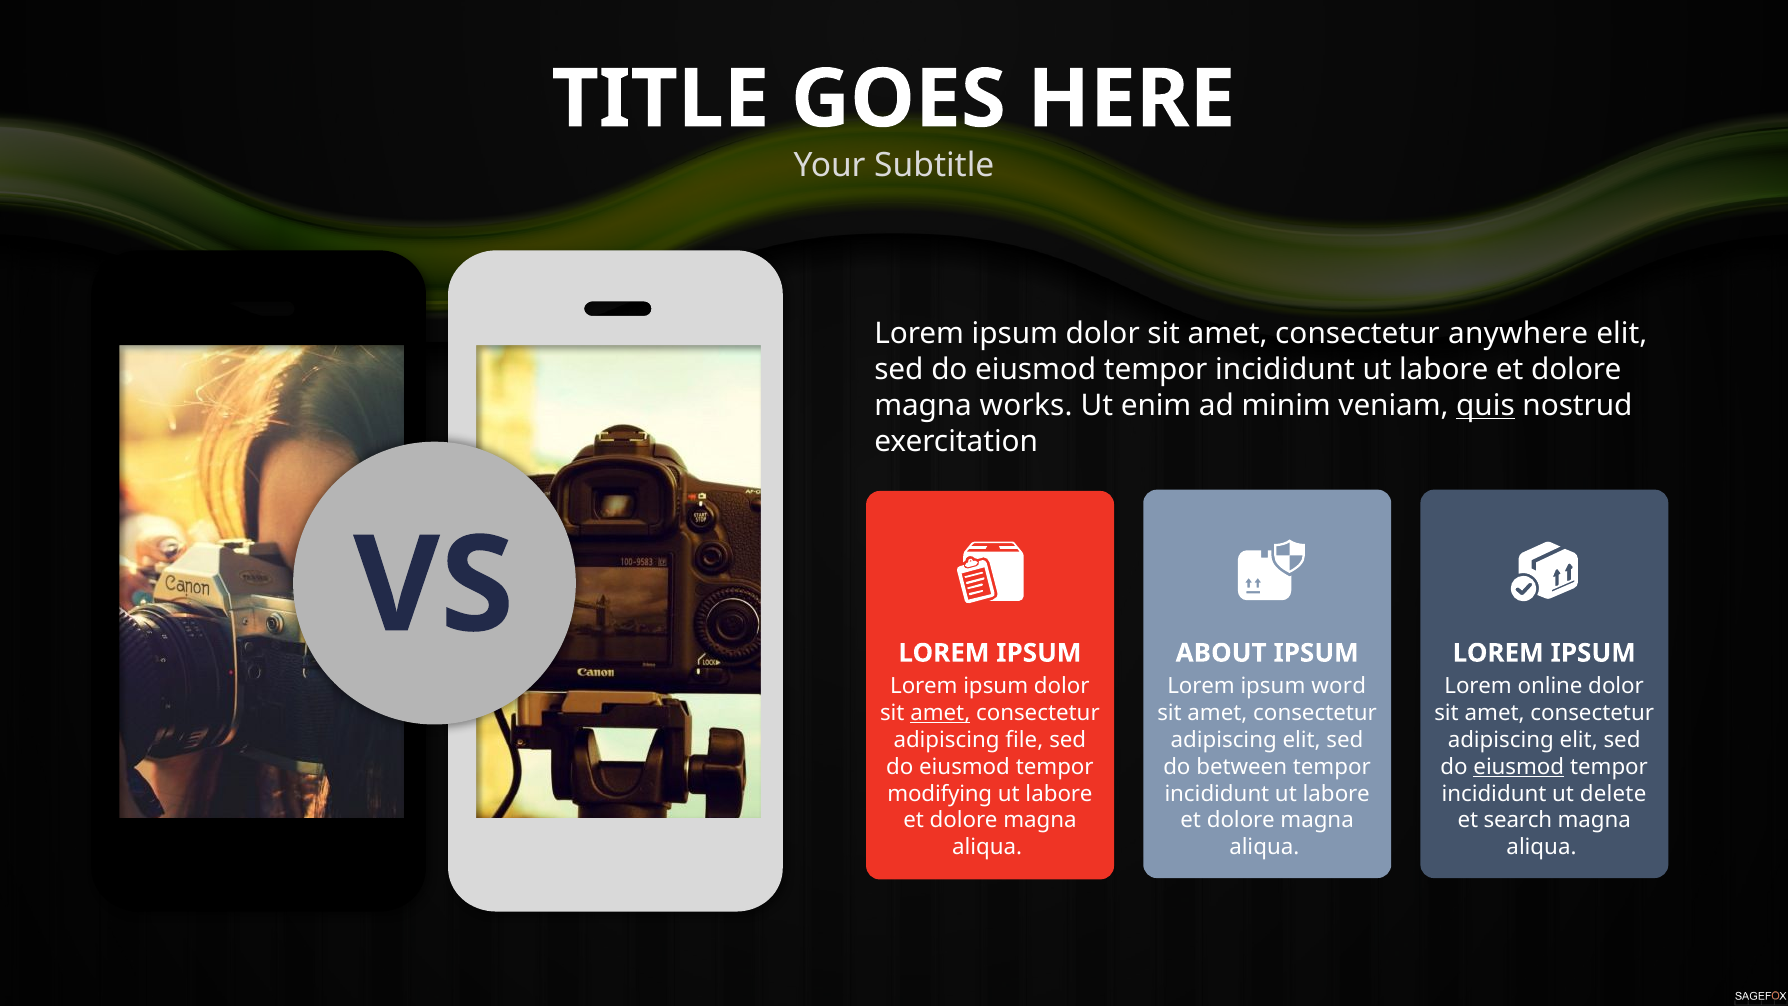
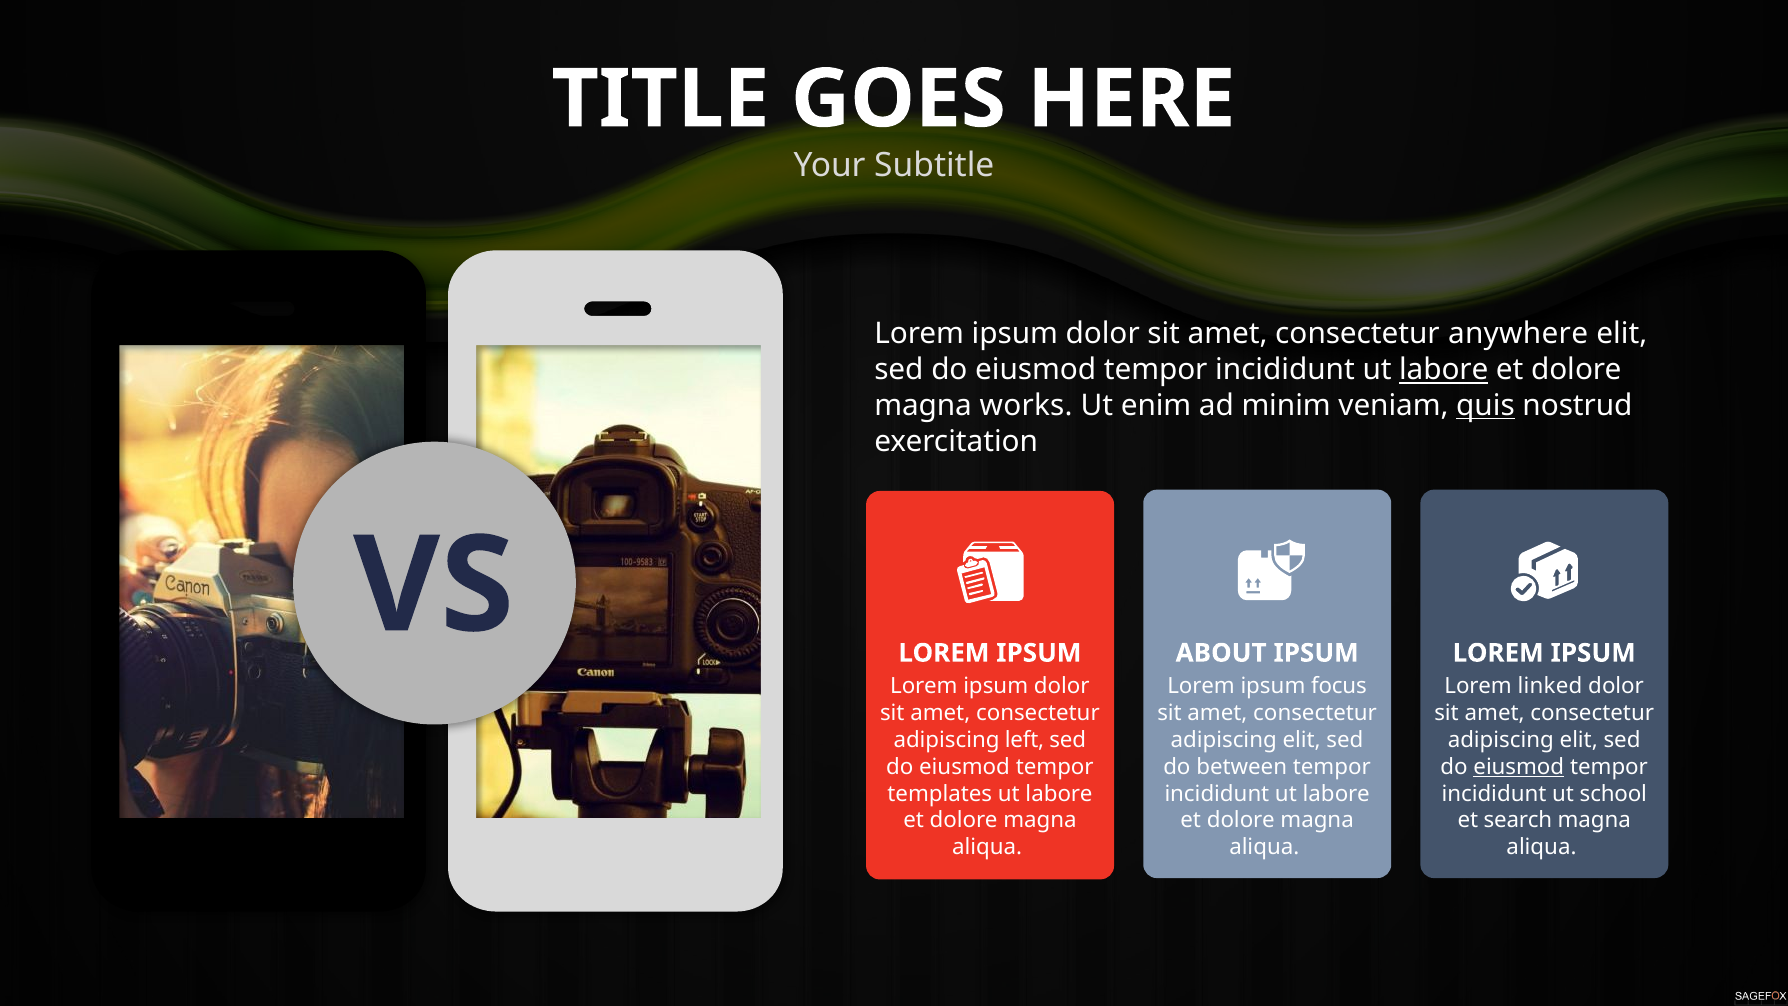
labore at (1444, 370) underline: none -> present
word: word -> focus
online: online -> linked
amet at (940, 713) underline: present -> none
file: file -> left
modifying: modifying -> templates
delete: delete -> school
